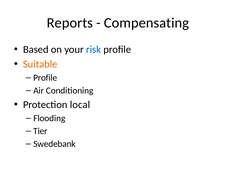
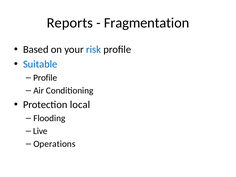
Compensating: Compensating -> Fragmentation
Suitable colour: orange -> blue
Tier: Tier -> Live
Swedebank: Swedebank -> Operations
